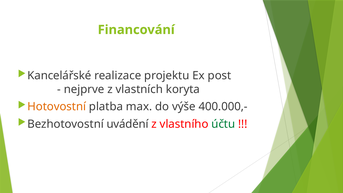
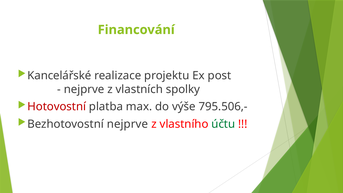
koryta: koryta -> spolky
Hotovostní colour: orange -> red
400.000,-: 400.000,- -> 795.506,-
Bezhotovostní uvádění: uvádění -> nejprve
